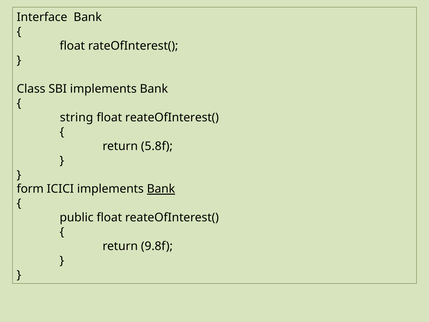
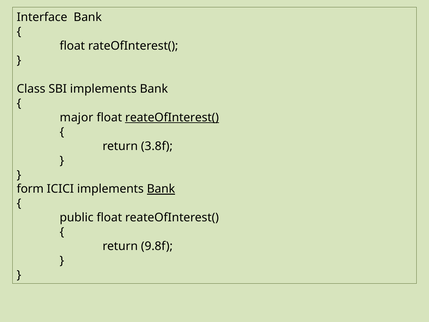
string: string -> major
reateOfInterest( at (172, 117) underline: none -> present
5.8f: 5.8f -> 3.8f
